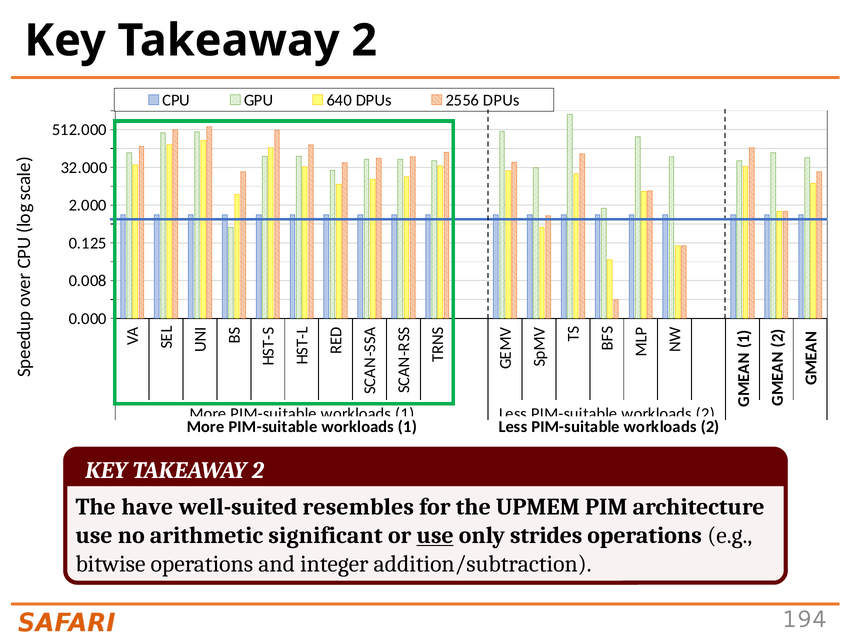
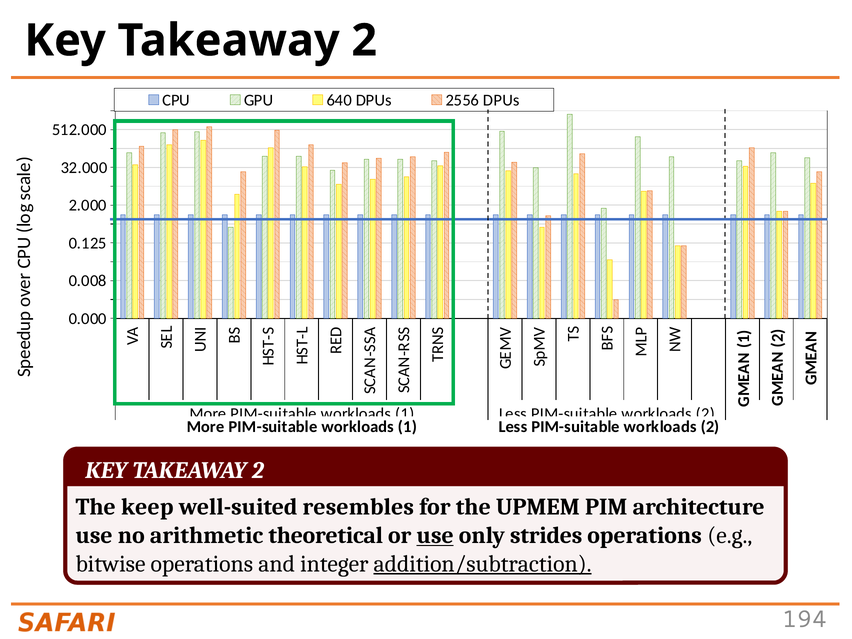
have: have -> keep
significant: significant -> theoretical
addition/subtraction underline: none -> present
